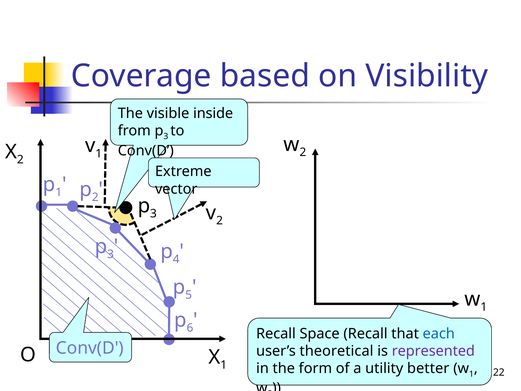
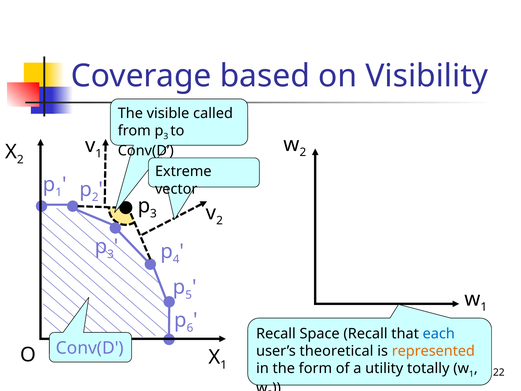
inside: inside -> called
represented colour: purple -> orange
better: better -> totally
